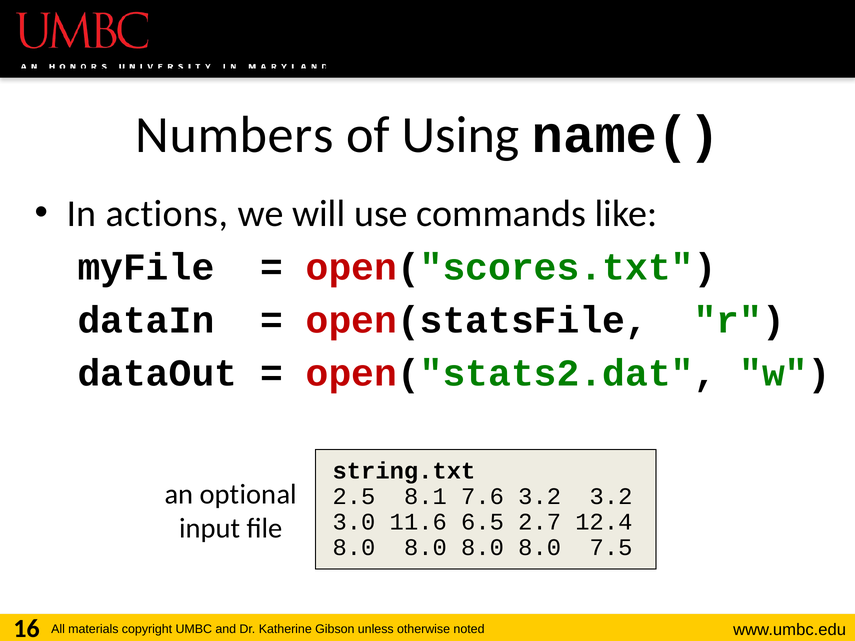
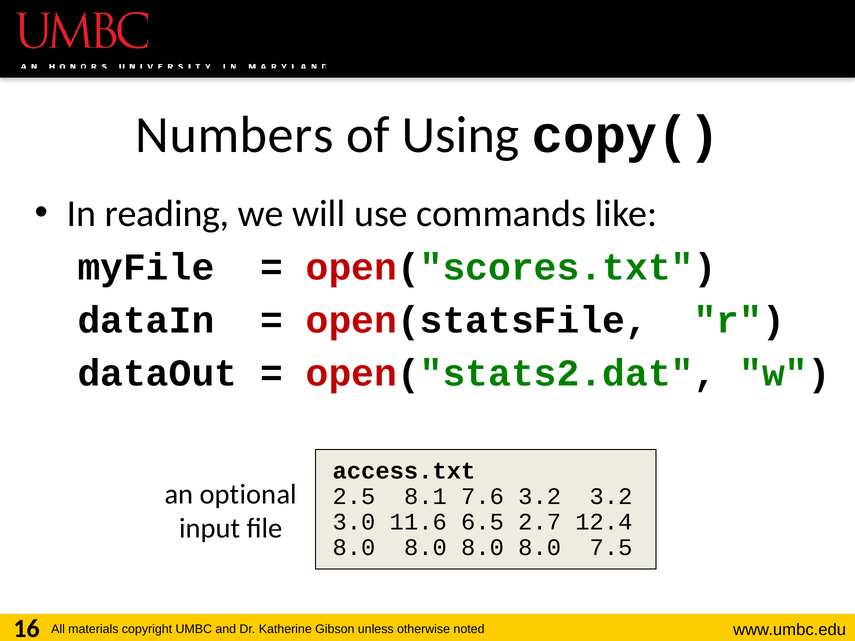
name(: name( -> copy(
actions: actions -> reading
string.txt: string.txt -> access.txt
